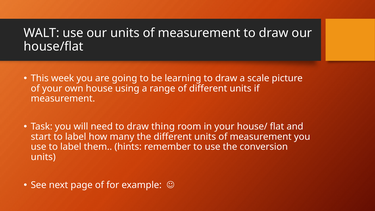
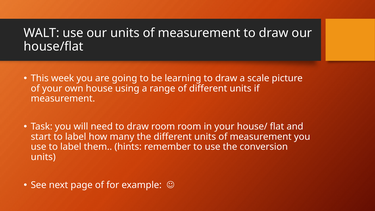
draw thing: thing -> room
